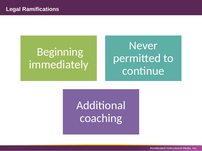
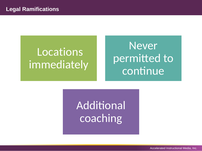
Beginning: Beginning -> Locations
